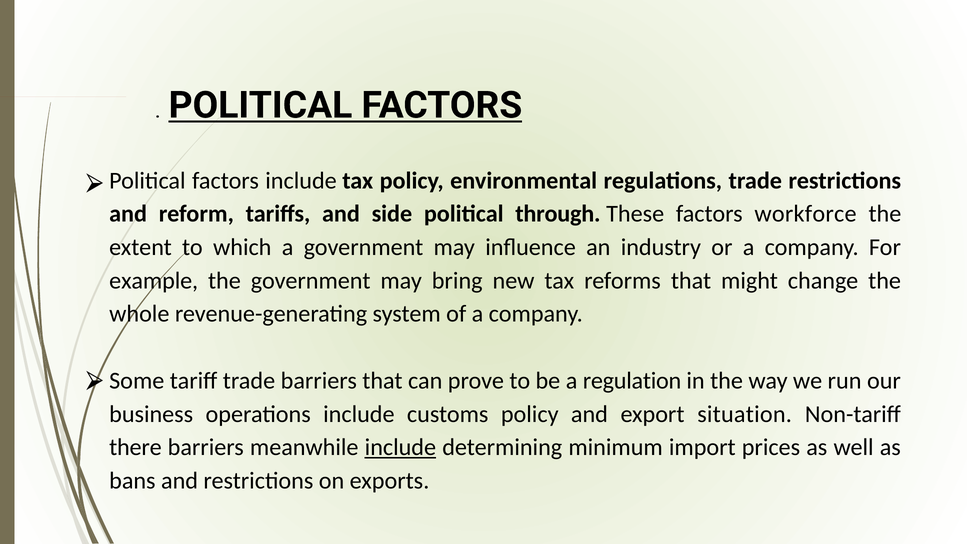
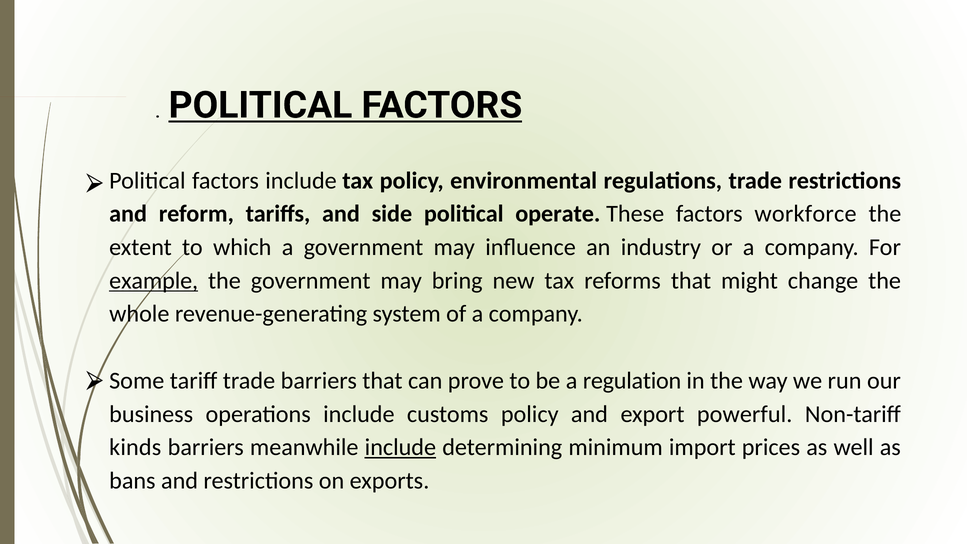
through: through -> operate
example underline: none -> present
situation: situation -> powerful
there: there -> kinds
